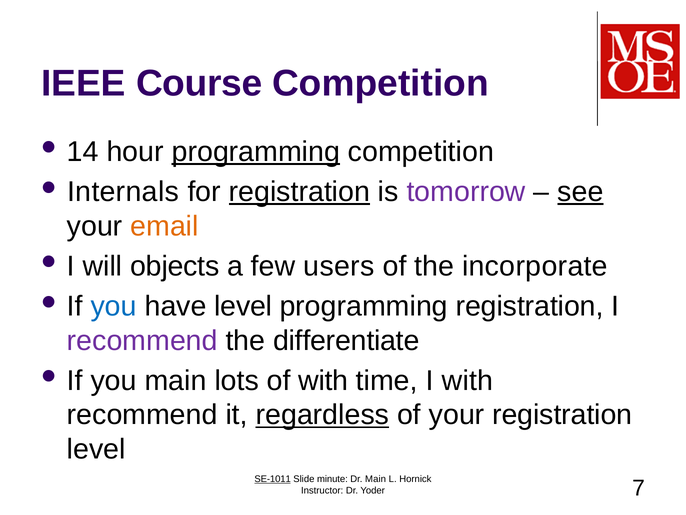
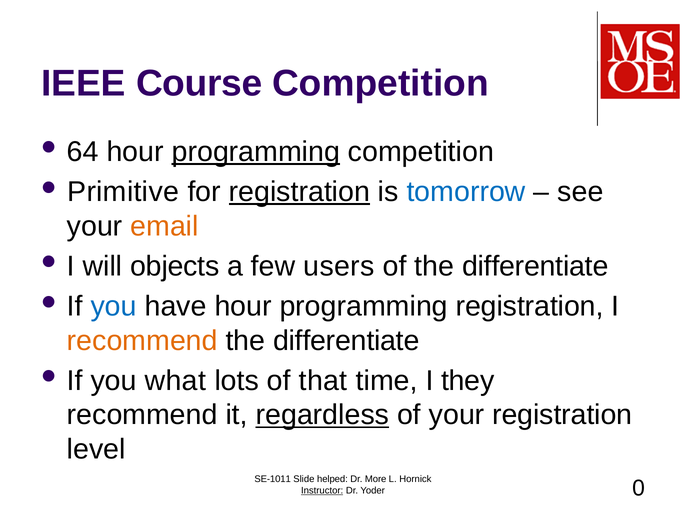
14: 14 -> 64
Internals: Internals -> Primitive
tomorrow colour: purple -> blue
see underline: present -> none
of the incorporate: incorporate -> differentiate
have level: level -> hour
recommend at (142, 340) colour: purple -> orange
you main: main -> what
of with: with -> that
I with: with -> they
SE-1011 underline: present -> none
minute: minute -> helped
Dr Main: Main -> More
Instructor underline: none -> present
7: 7 -> 0
